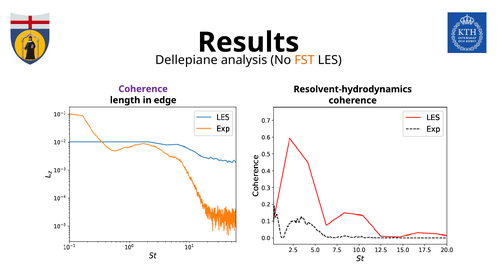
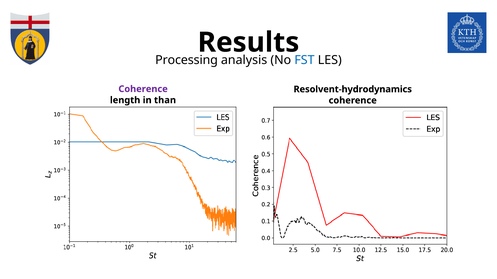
Dellepiane: Dellepiane -> Processing
FST colour: orange -> blue
edge: edge -> than
